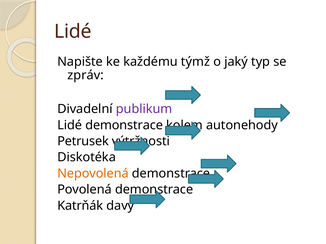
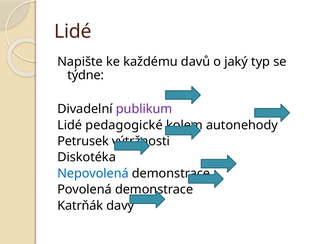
týmž: týmž -> davů
zpráv: zpráv -> týdne
Lidé demonstrace: demonstrace -> pedagogické
Nepovolená colour: orange -> blue
